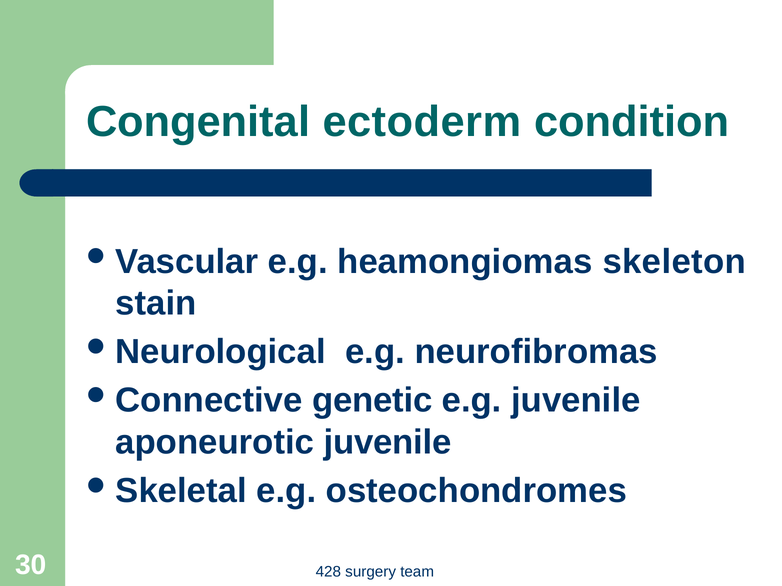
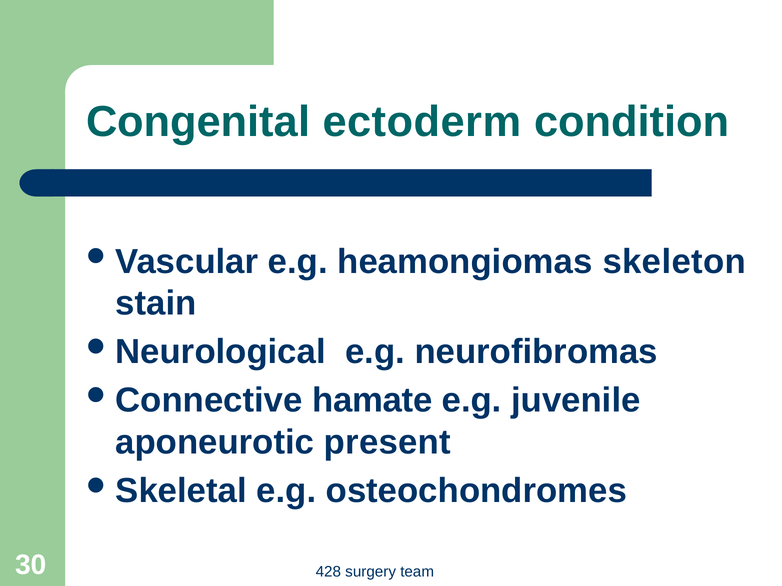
genetic: genetic -> hamate
aponeurotic juvenile: juvenile -> present
